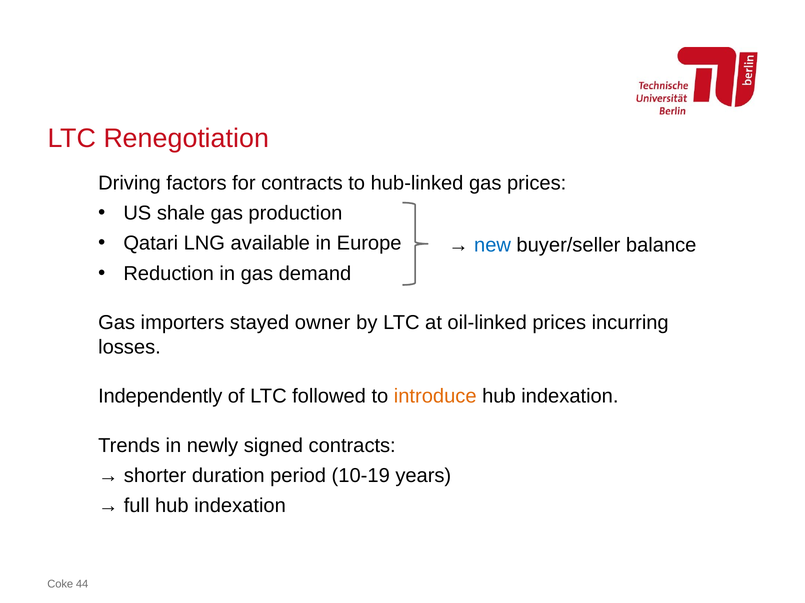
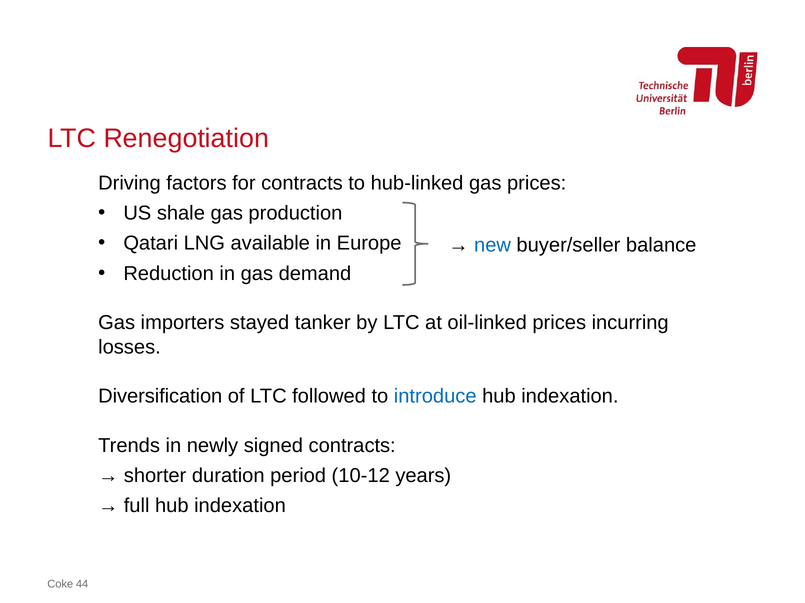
owner: owner -> tanker
Independently: Independently -> Diversification
introduce colour: orange -> blue
10-19: 10-19 -> 10-12
